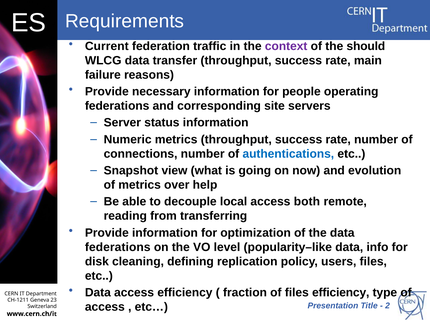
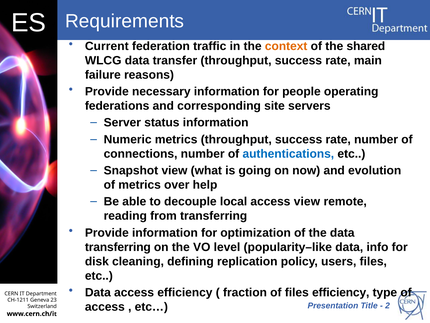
context colour: purple -> orange
should: should -> shared
access both: both -> view
federations at (118, 247): federations -> transferring
